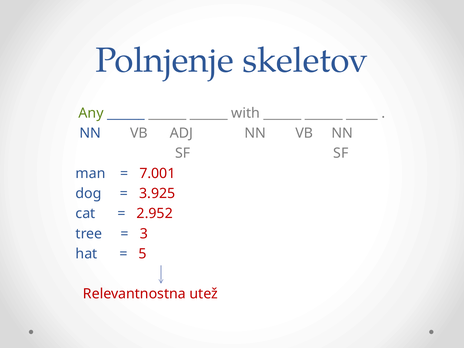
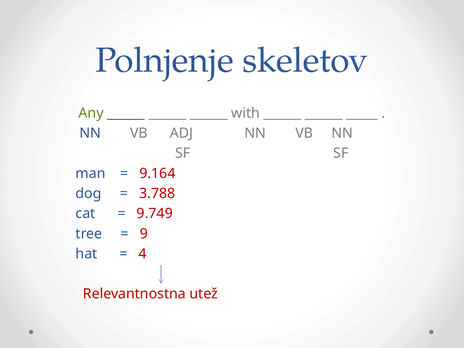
7.001: 7.001 -> 9.164
3.925: 3.925 -> 3.788
2.952: 2.952 -> 9.749
3: 3 -> 9
5: 5 -> 4
